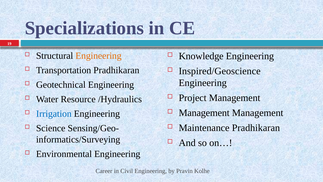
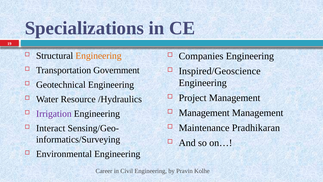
Knowledge: Knowledge -> Companies
Transportation Pradhikaran: Pradhikaran -> Government
Irrigation colour: blue -> purple
Science: Science -> Interact
